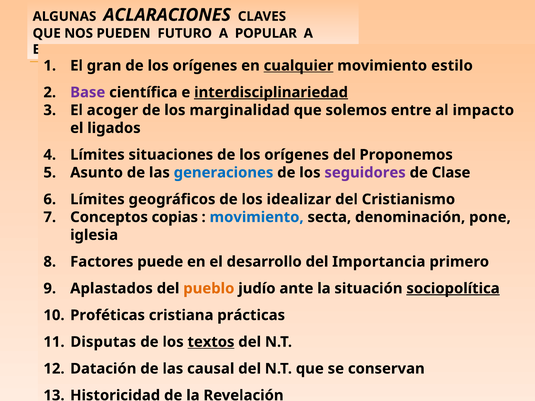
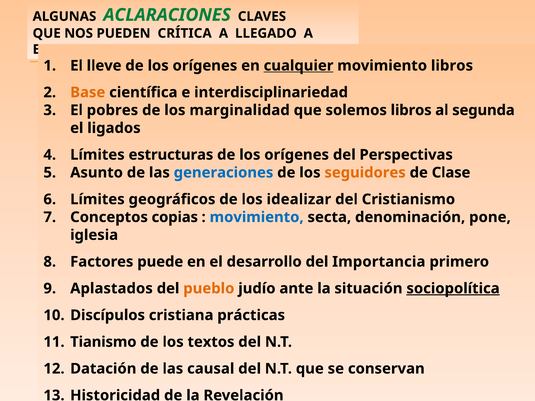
ACLARACIONES colour: black -> green
FUTURO: FUTURO -> CRÍTICA
POPULAR: POPULAR -> LLEGADO
gran: gran -> lleve
movimiento estilo: estilo -> libros
Base colour: purple -> orange
interdisciplinariedad underline: present -> none
acoger: acoger -> pobres
solemos entre: entre -> libros
impacto: impacto -> segunda
situaciones: situaciones -> estructuras
Proponemos: Proponemos -> Perspectivas
seguidores colour: purple -> orange
Proféticas: Proféticas -> Discípulos
Disputas: Disputas -> Tianismo
textos underline: present -> none
